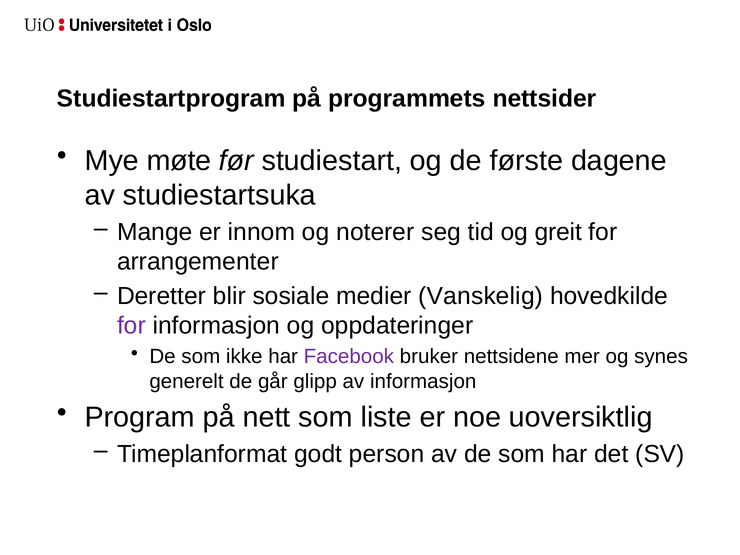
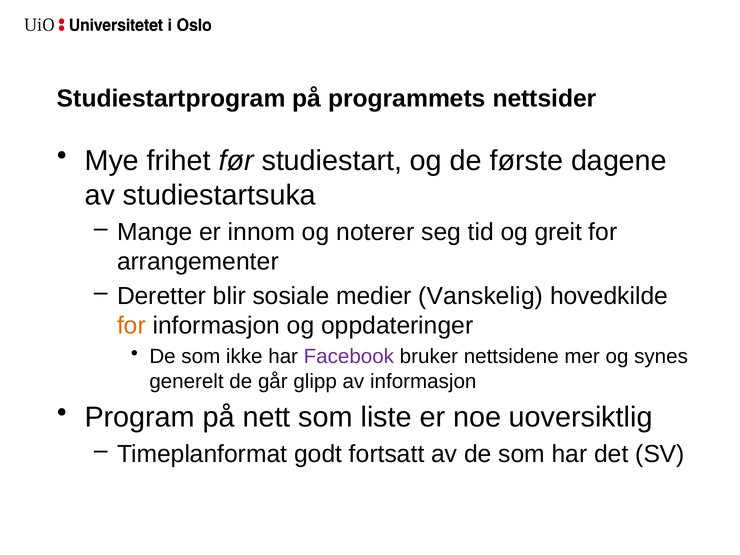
møte: møte -> frihet
for at (131, 326) colour: purple -> orange
person: person -> fortsatt
